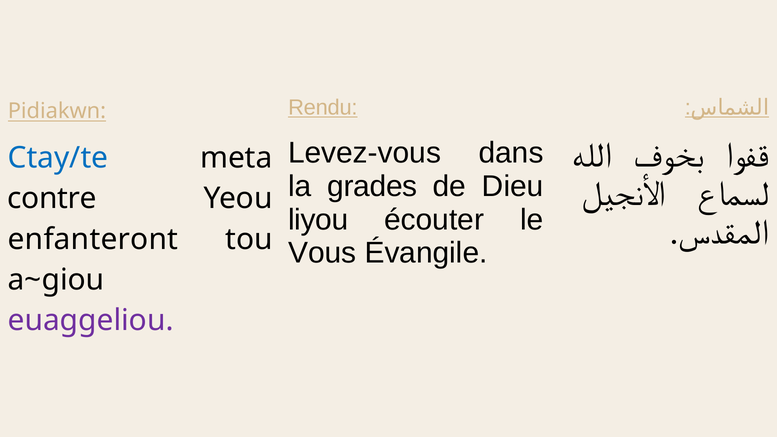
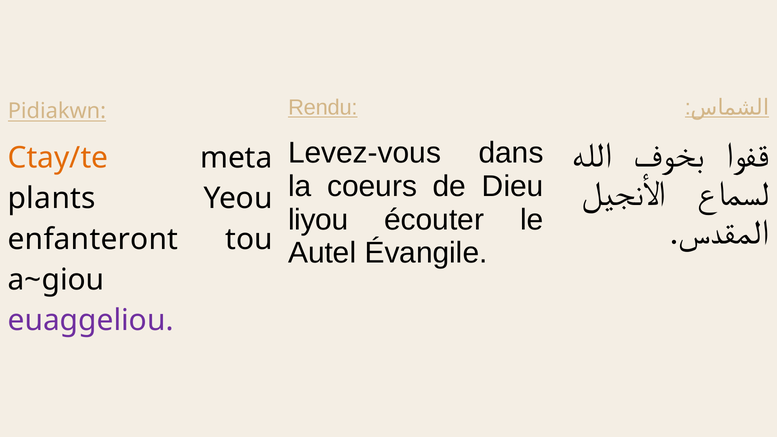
Ctay/te colour: blue -> orange
grades: grades -> coeurs
contre: contre -> plants
Vous: Vous -> Autel
